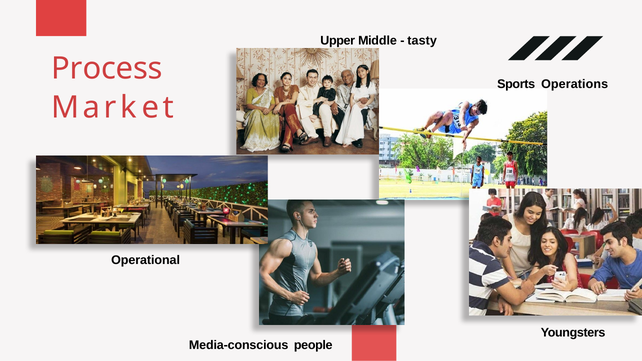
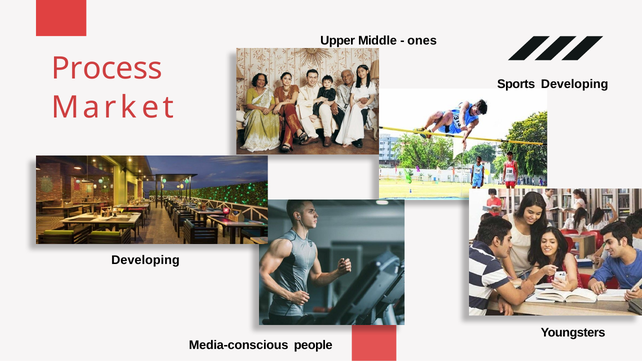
tasty: tasty -> ones
Sports Operations: Operations -> Developing
Operational at (146, 260): Operational -> Developing
